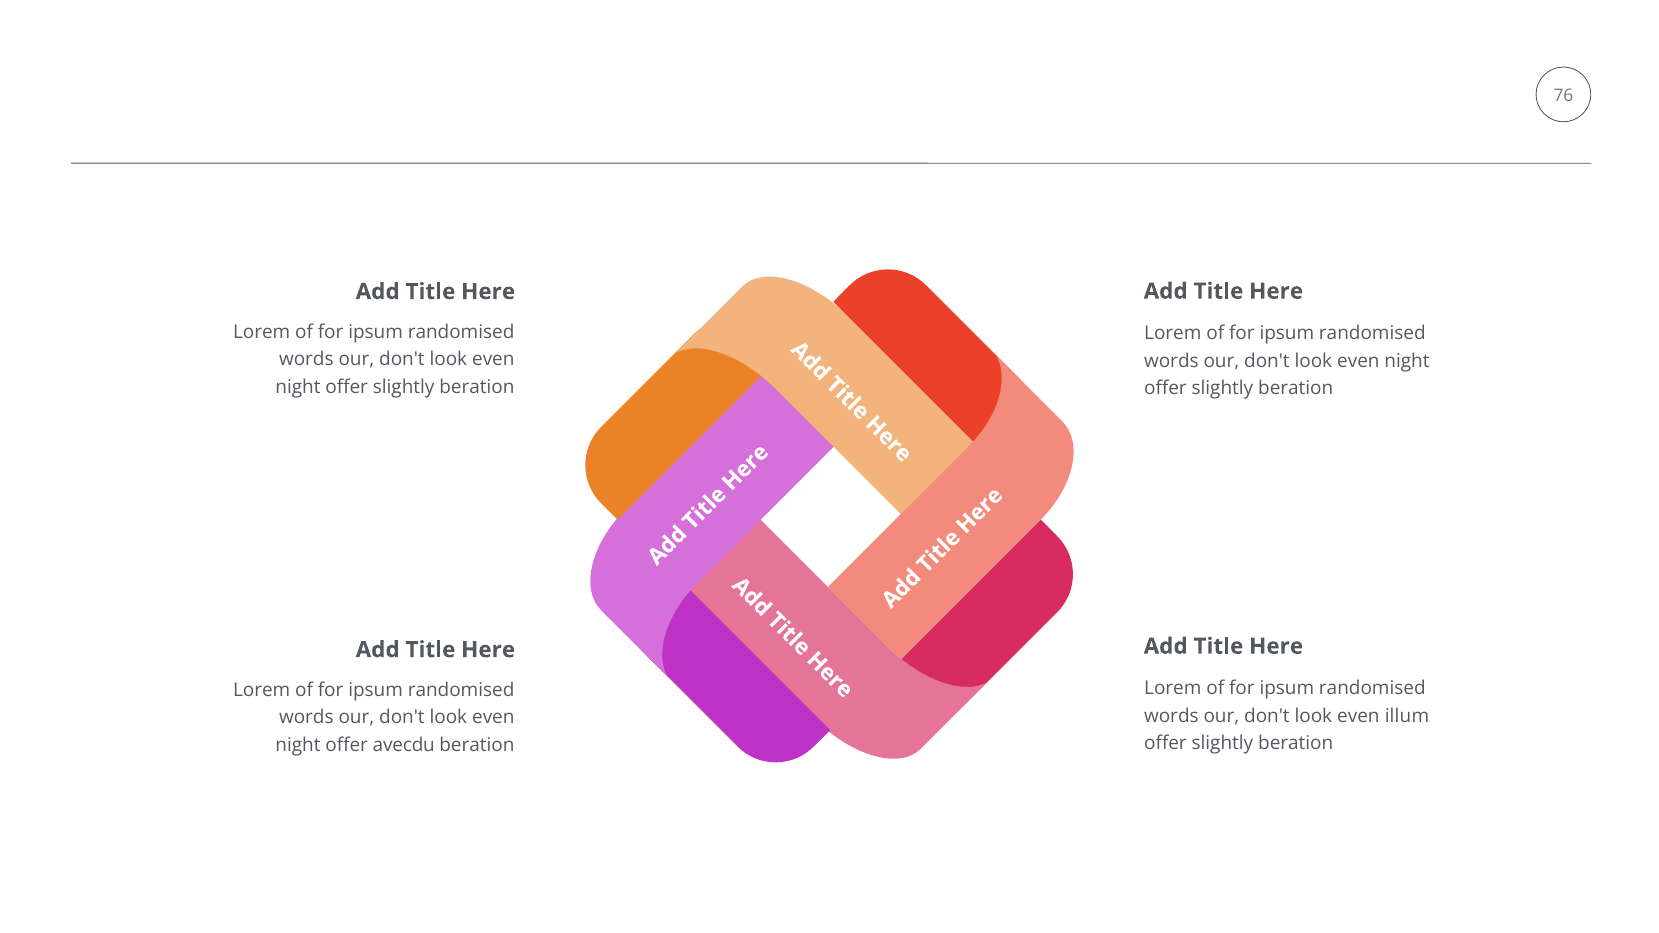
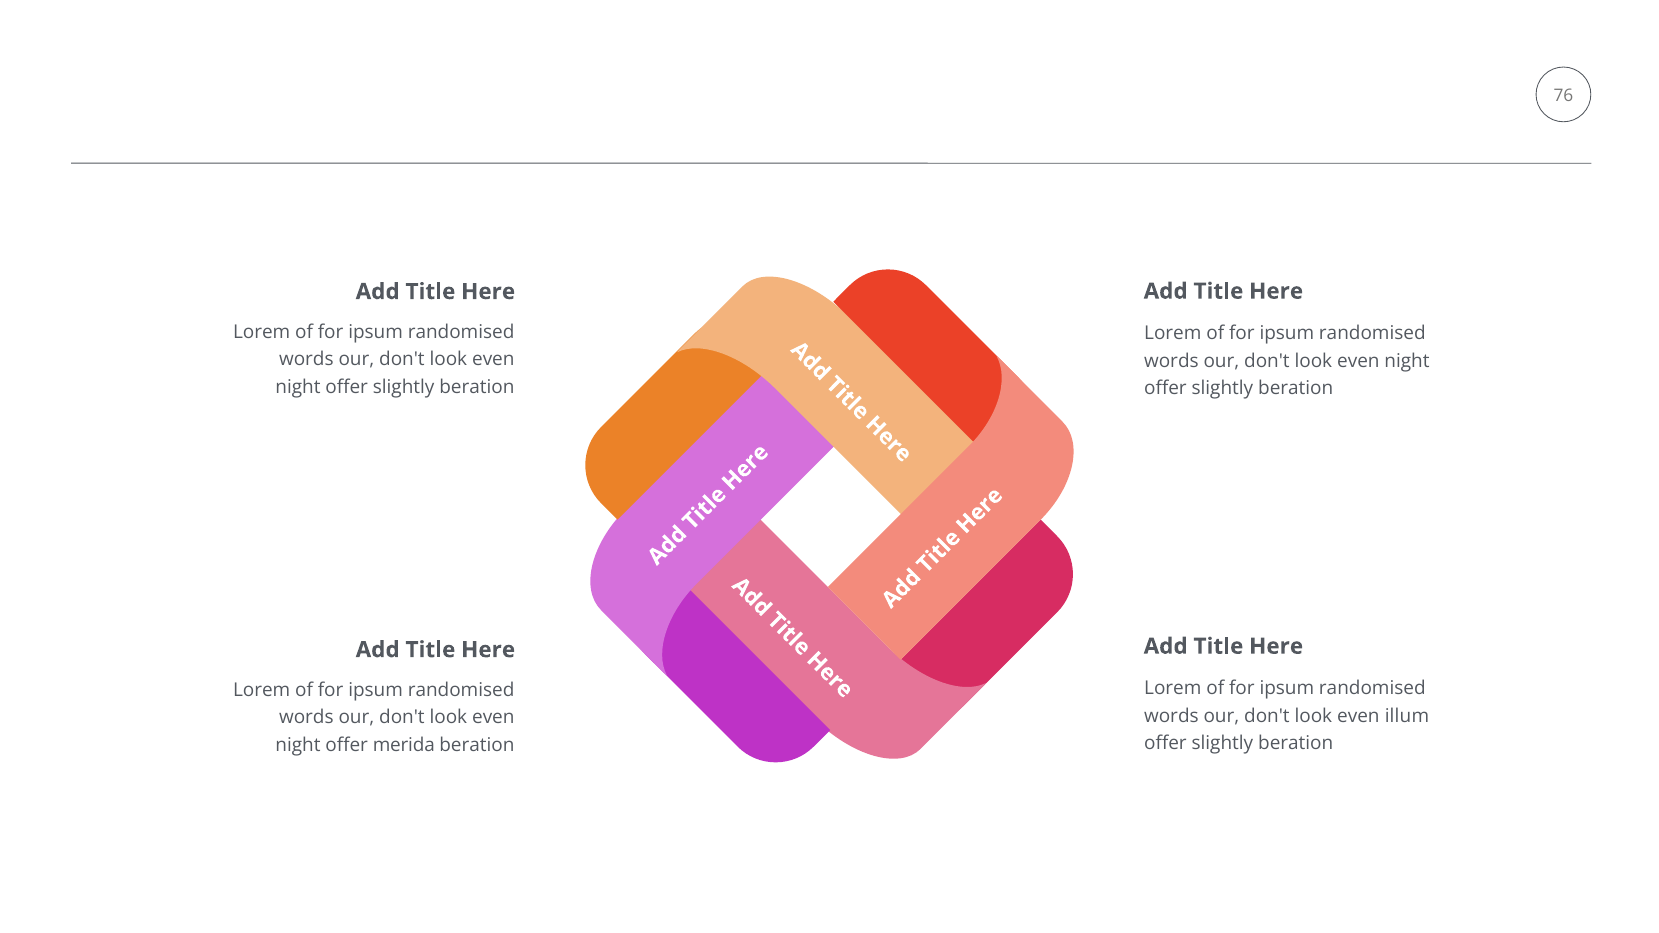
avecdu: avecdu -> merida
